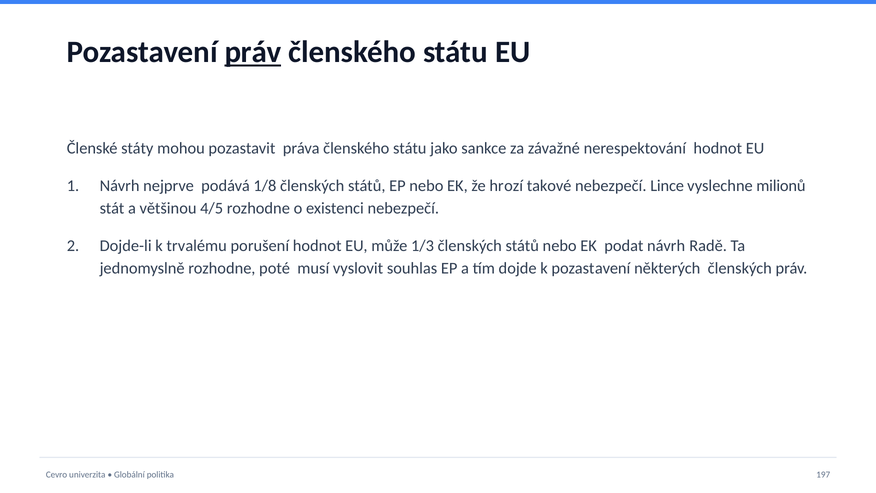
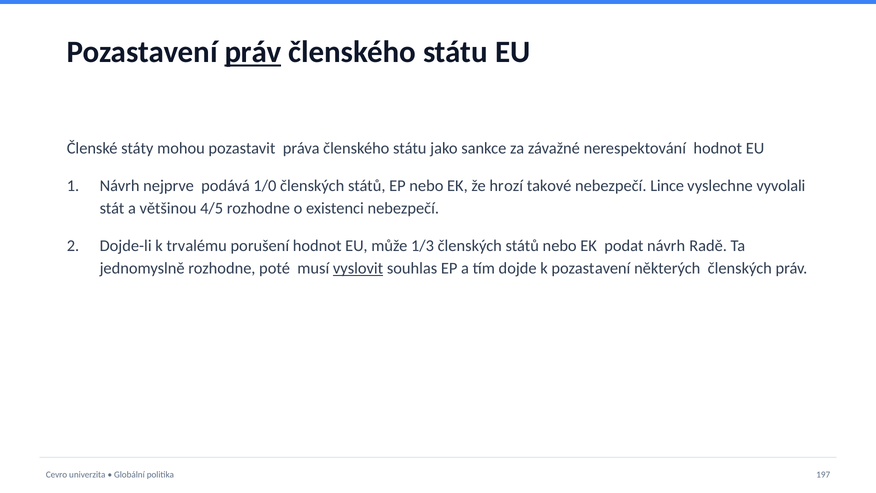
1/8: 1/8 -> 1/0
milionů: milionů -> vyvolali
vyslovit underline: none -> present
